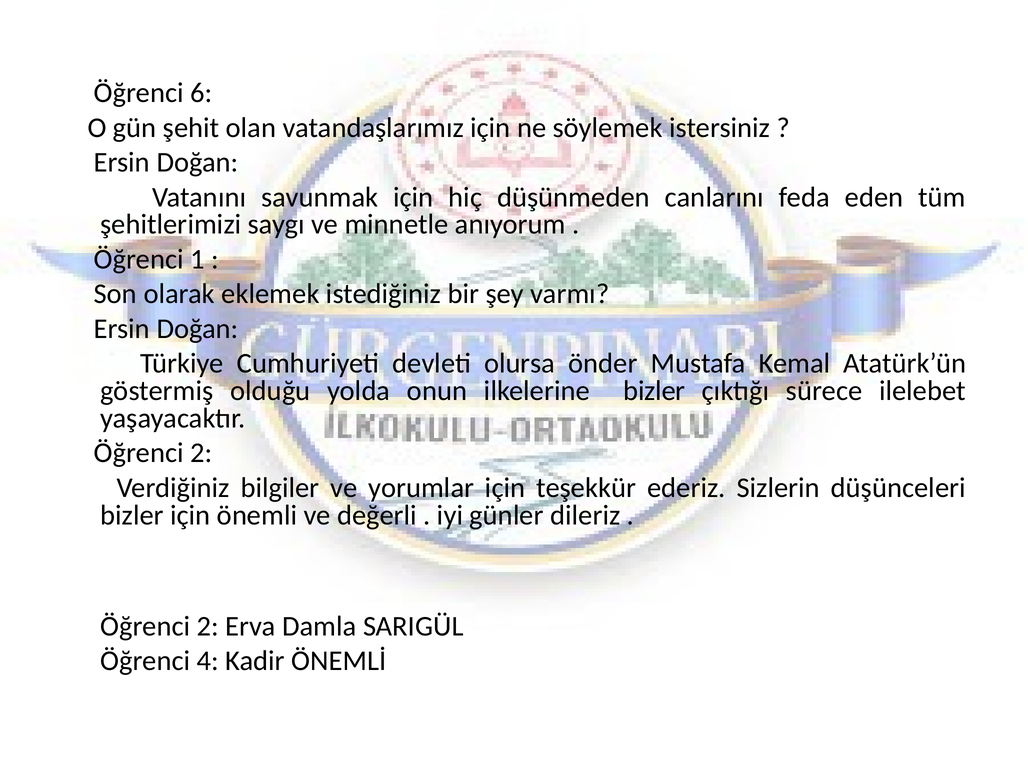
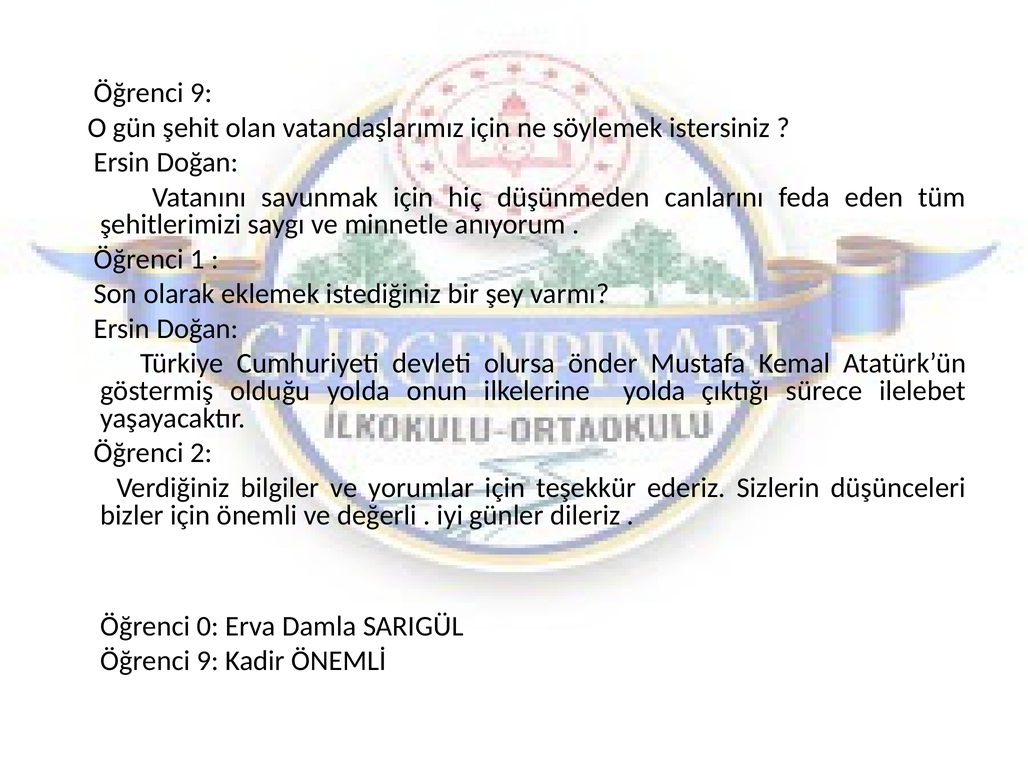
6 at (201, 93): 6 -> 9
ilkelerine bizler: bizler -> yolda
2 at (208, 626): 2 -> 0
4 at (208, 661): 4 -> 9
